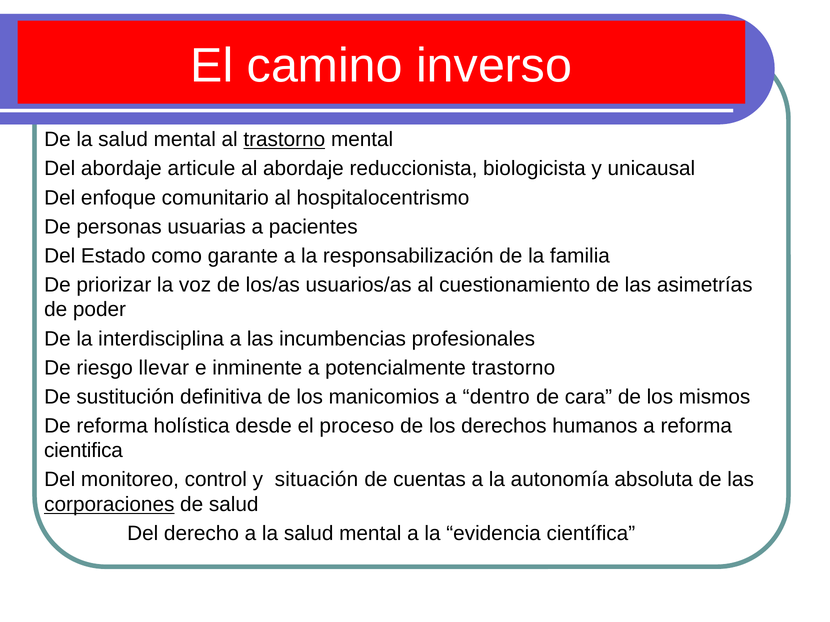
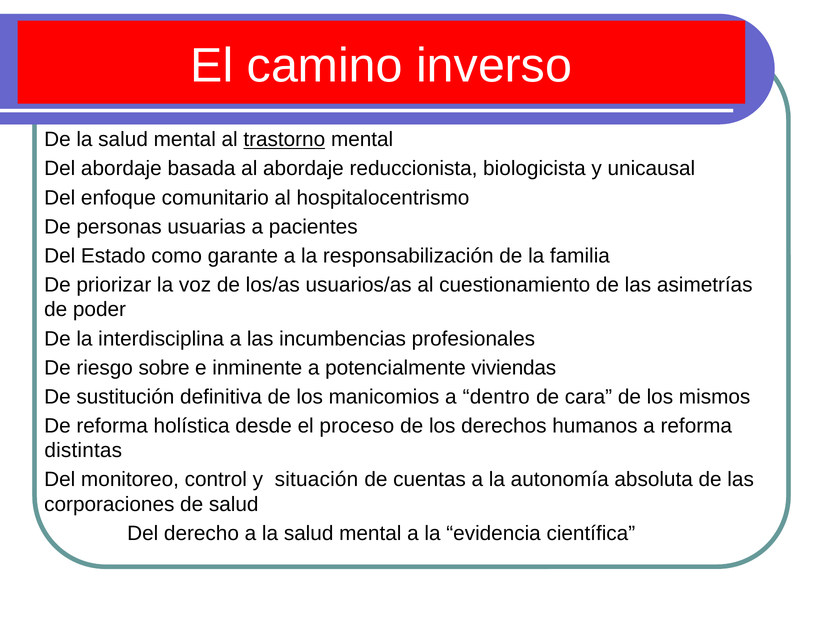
articule: articule -> basada
llevar: llevar -> sobre
potencialmente trastorno: trastorno -> viviendas
cientifica: cientifica -> distintas
corporaciones underline: present -> none
